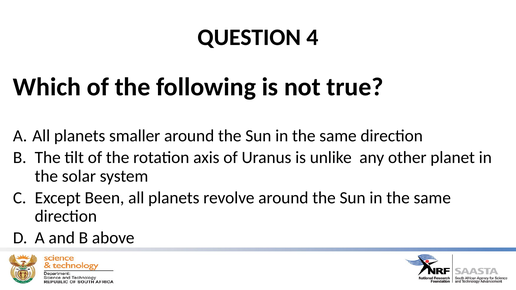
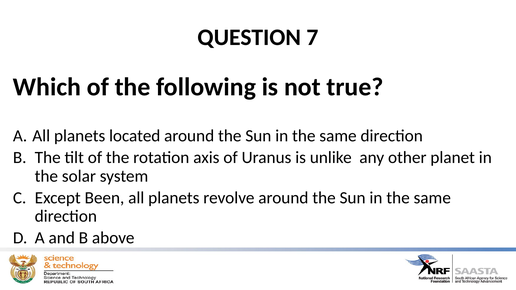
4: 4 -> 7
smaller: smaller -> located
